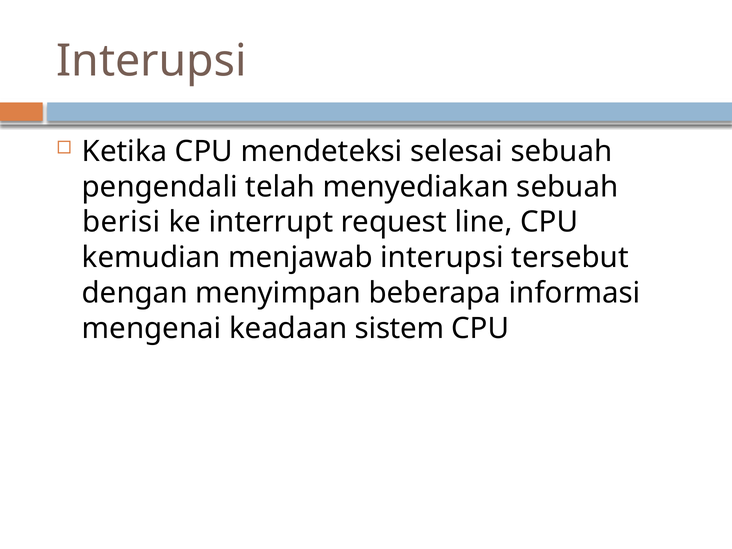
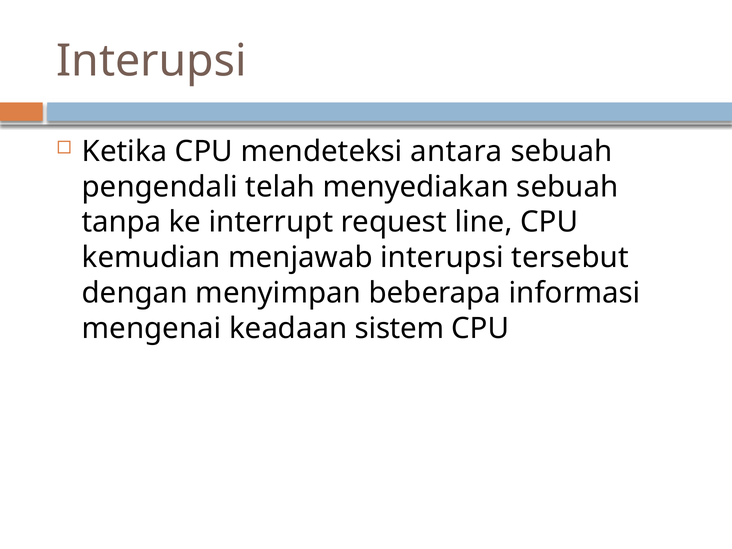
selesai: selesai -> antara
berisi: berisi -> tanpa
